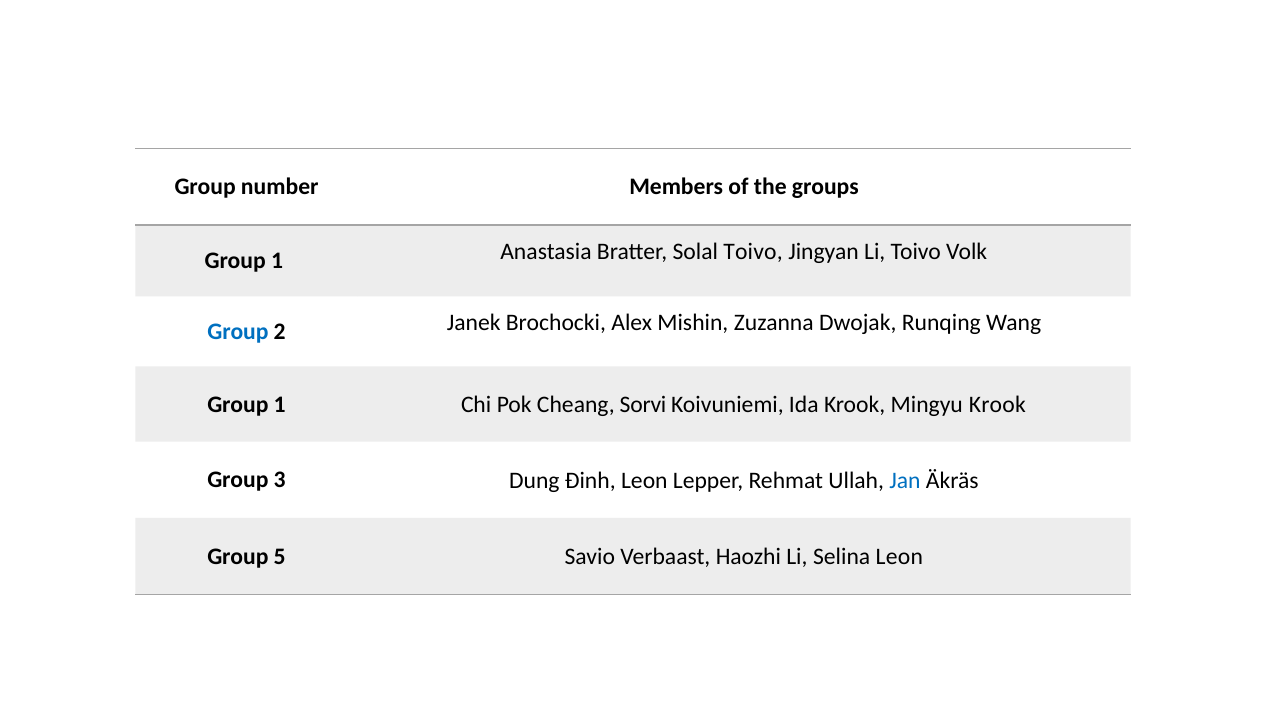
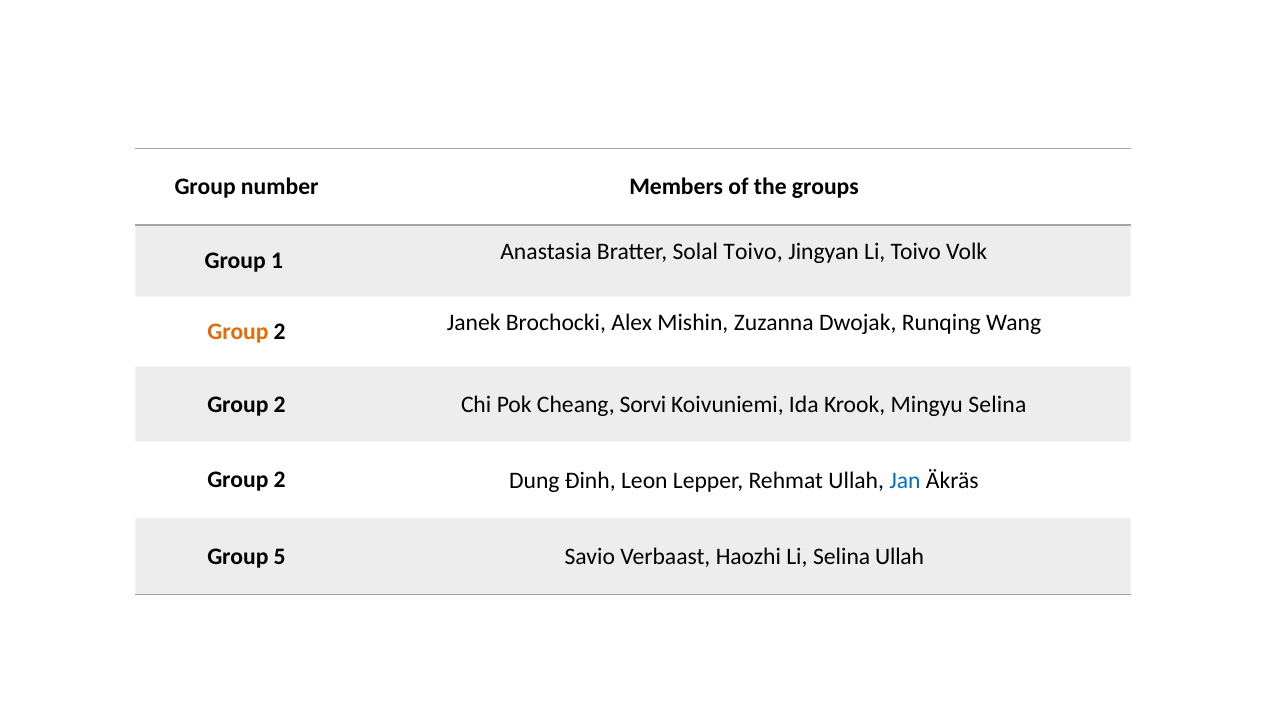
Group at (238, 332) colour: blue -> orange
1 at (280, 404): 1 -> 2
Mingyu Krook: Krook -> Selina
3 at (280, 480): 3 -> 2
Selina Leon: Leon -> Ullah
